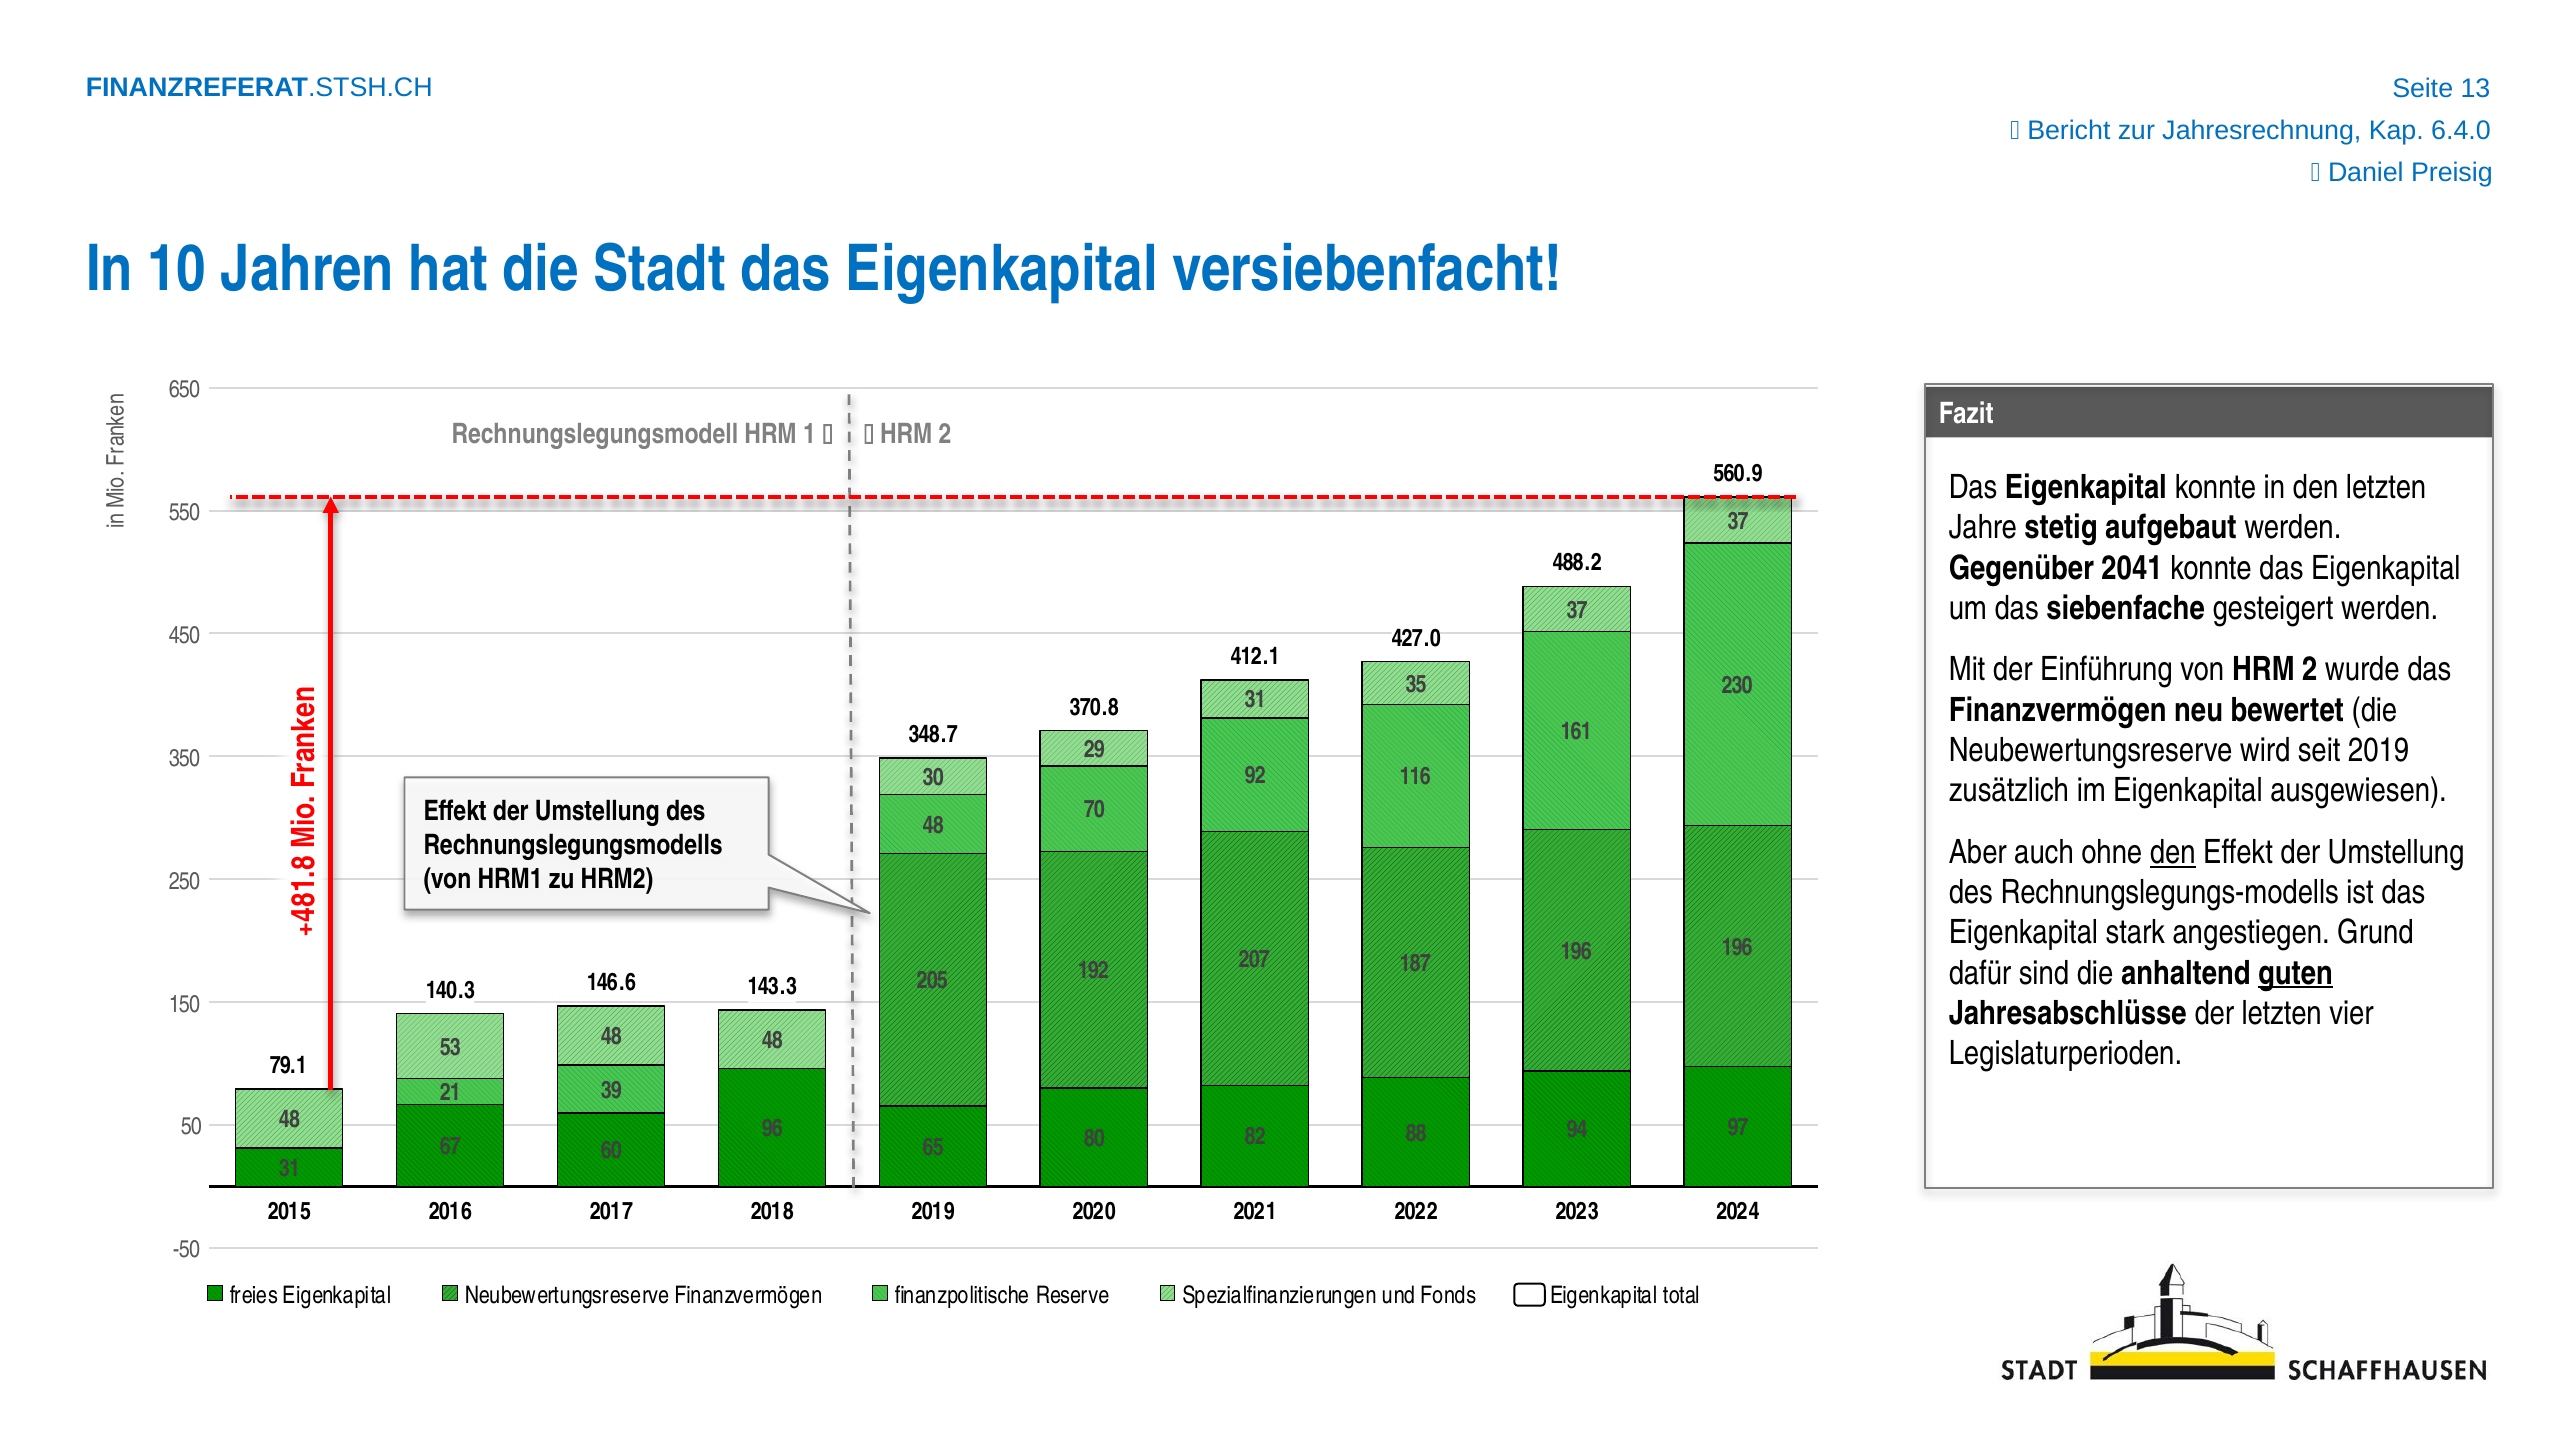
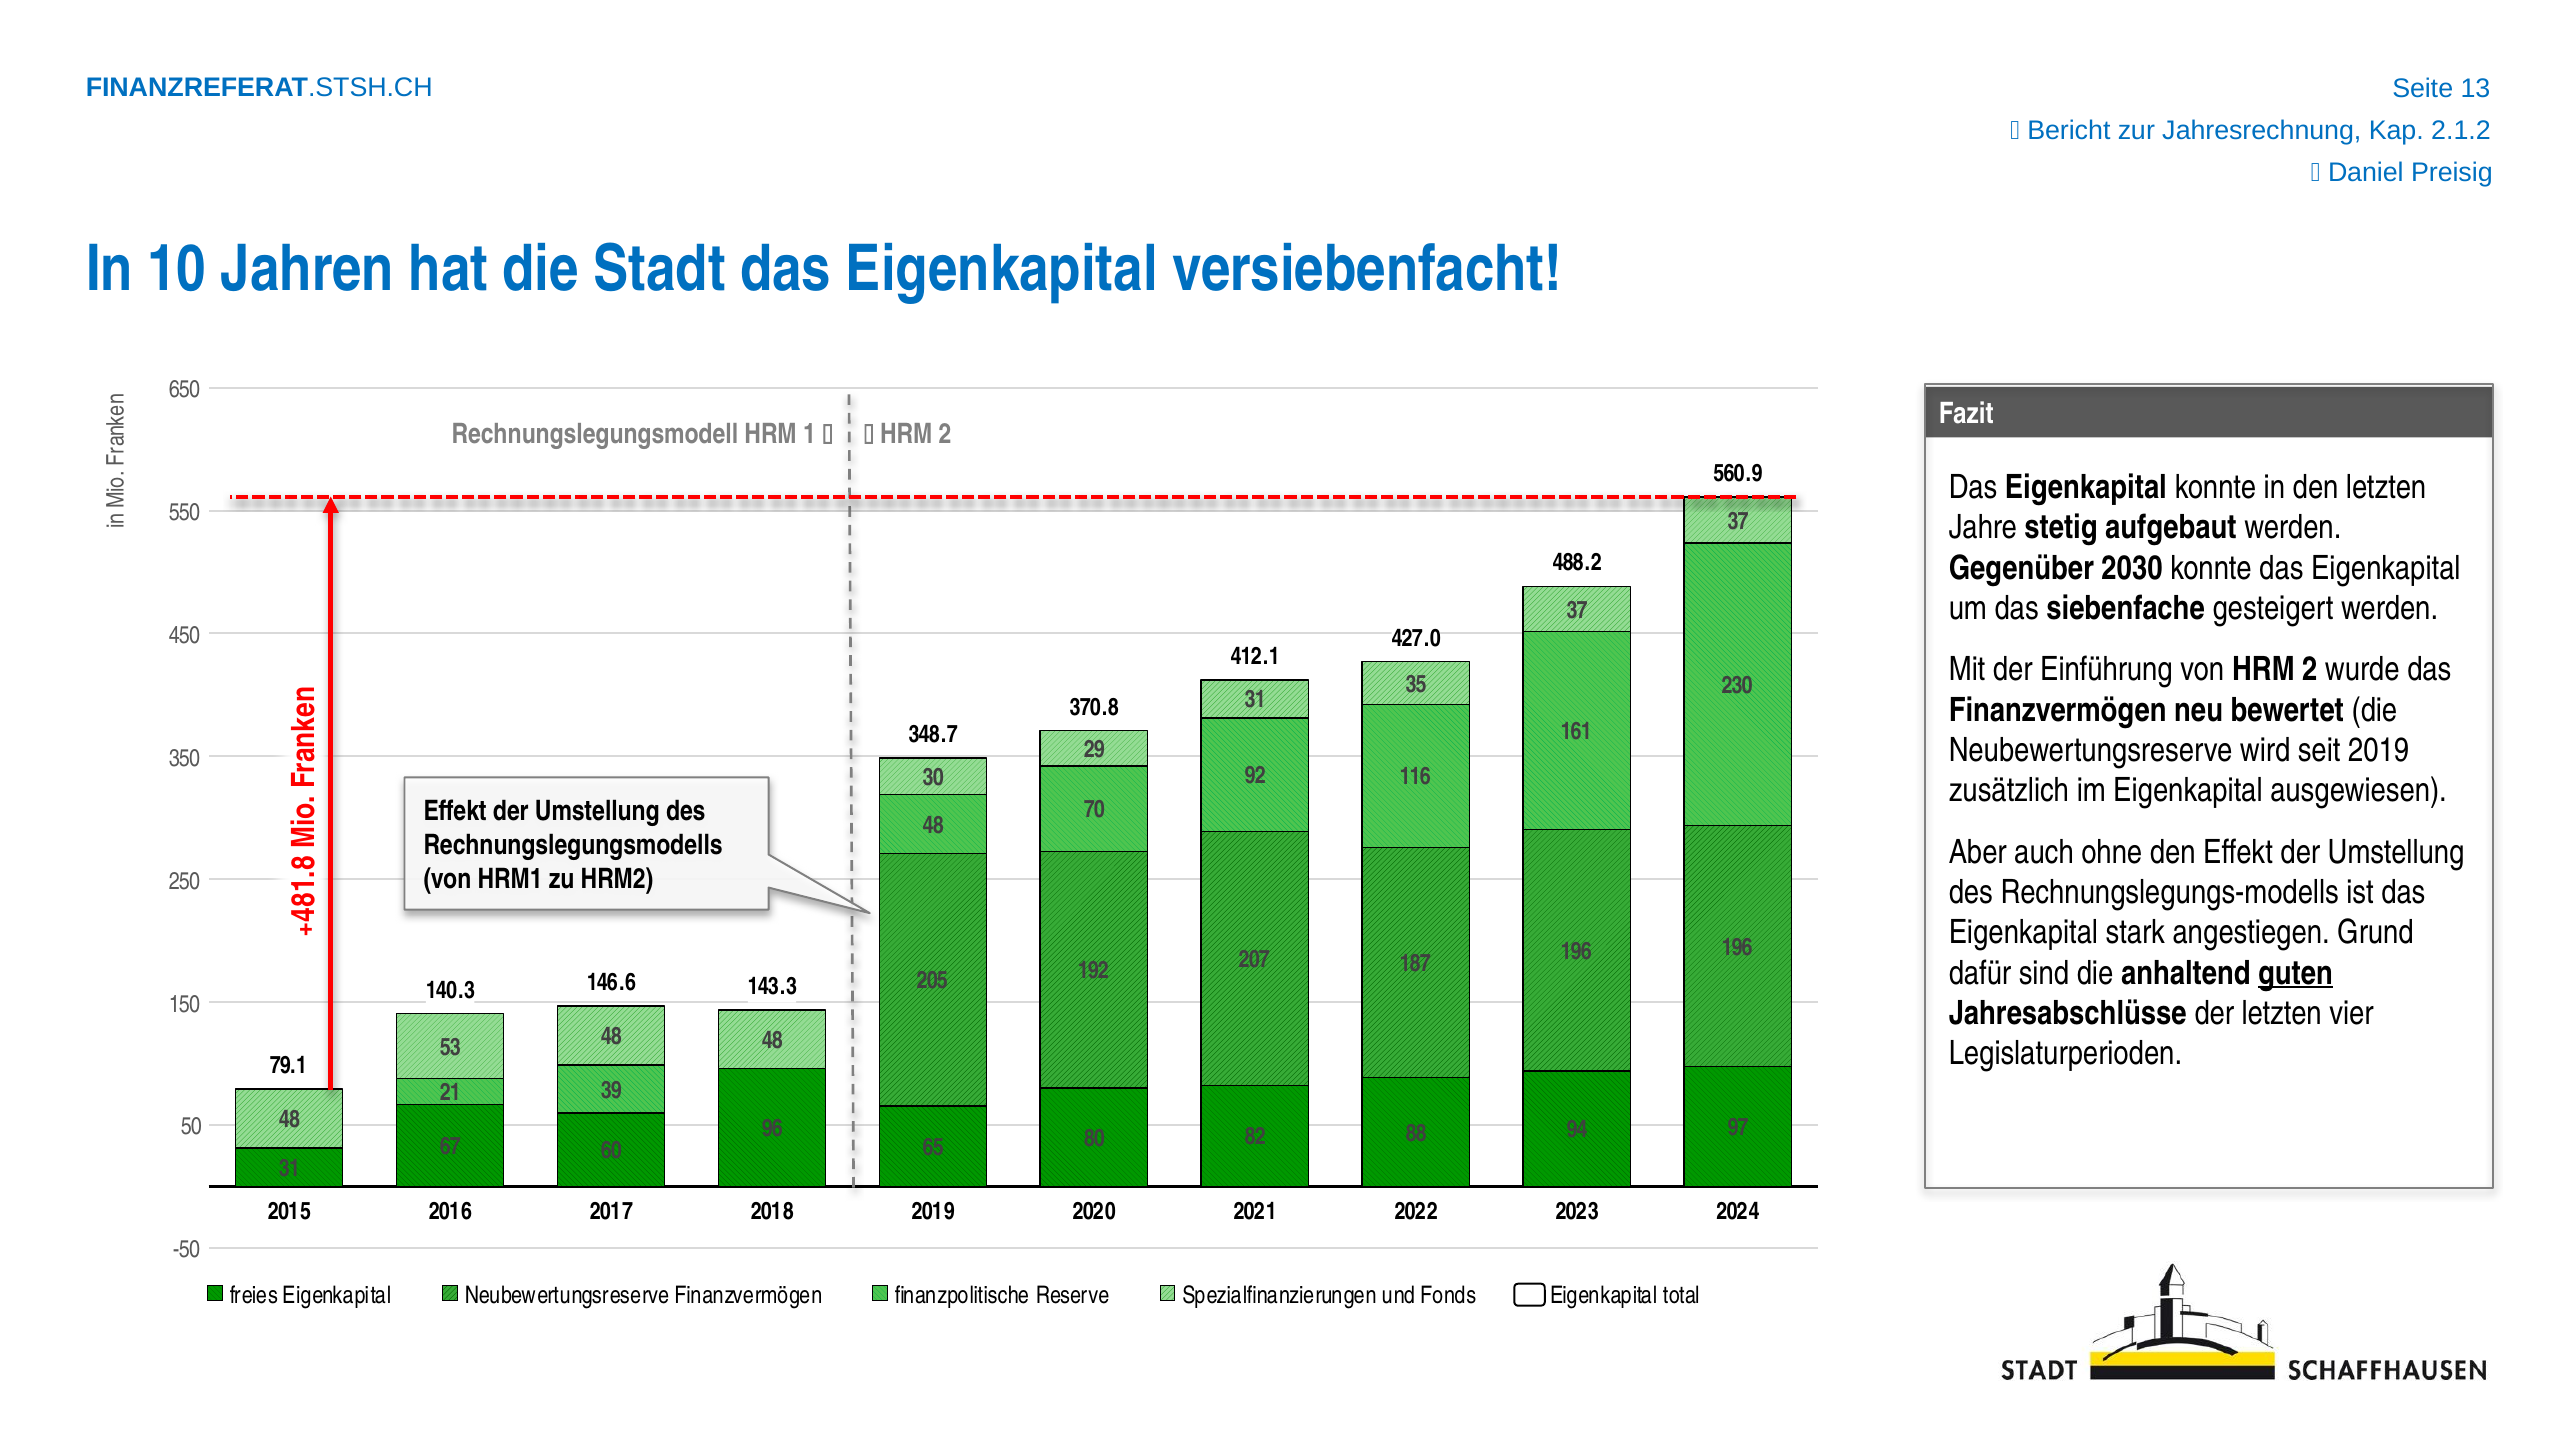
6.4.0: 6.4.0 -> 2.1.2
2041: 2041 -> 2030
den at (2173, 852) underline: present -> none
